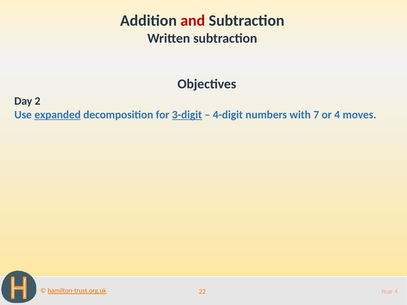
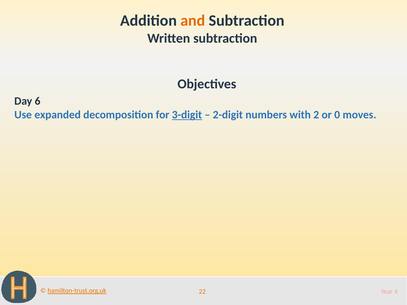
and colour: red -> orange
2: 2 -> 6
expanded underline: present -> none
4-digit: 4-digit -> 2-digit
7: 7 -> 2
or 4: 4 -> 0
